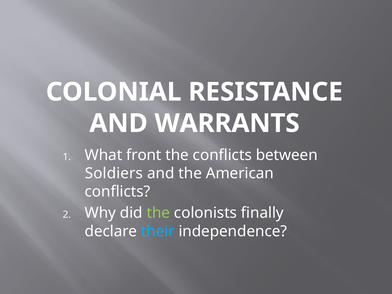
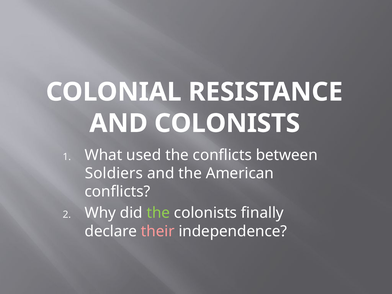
AND WARRANTS: WARRANTS -> COLONISTS
front: front -> used
their colour: light blue -> pink
